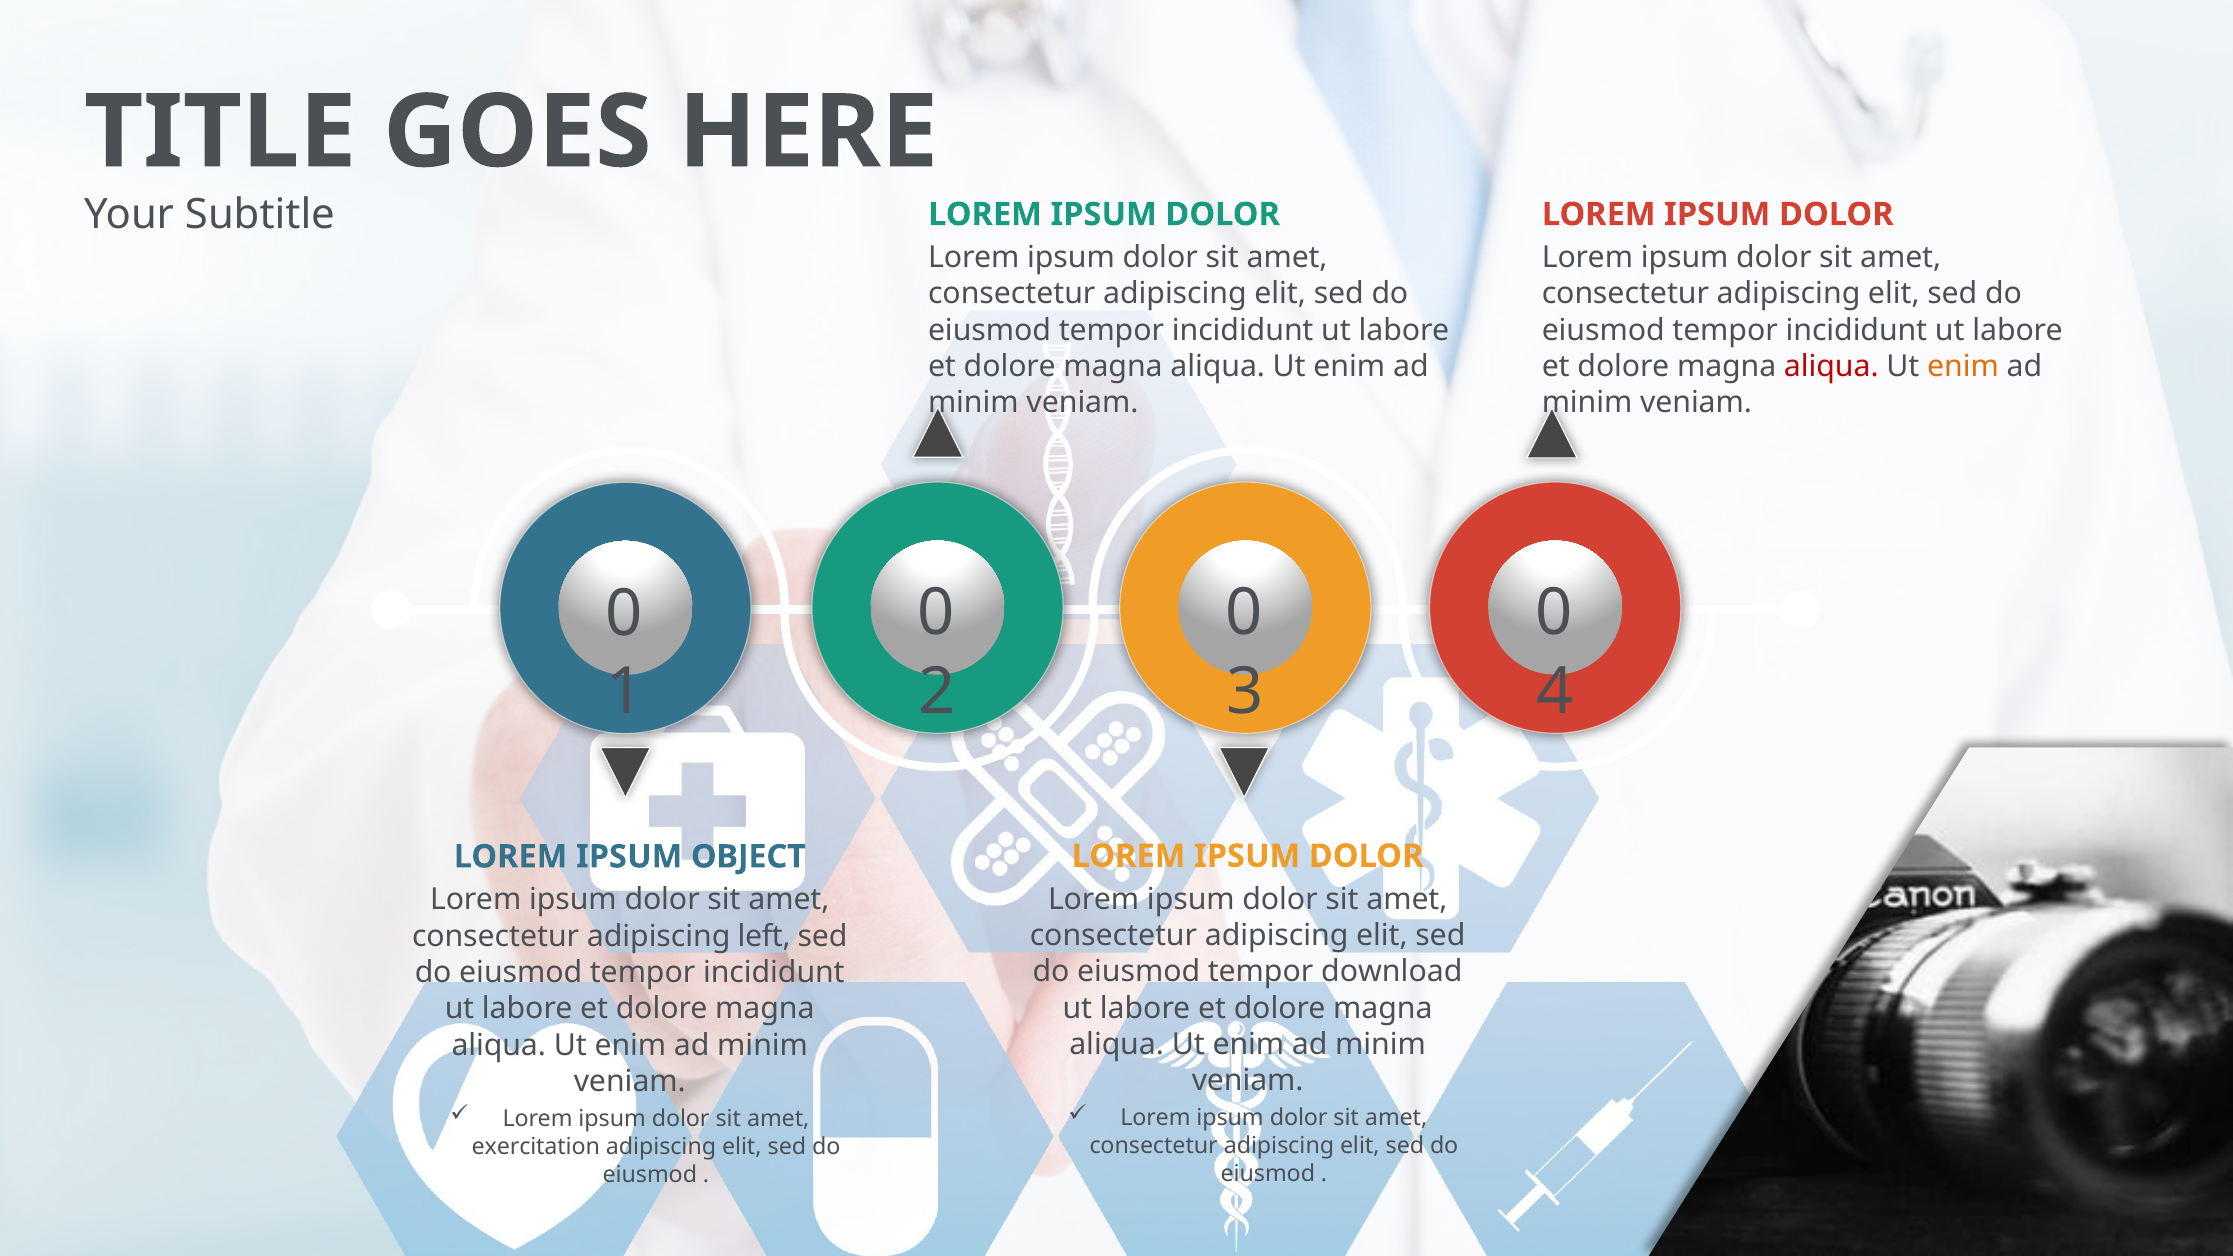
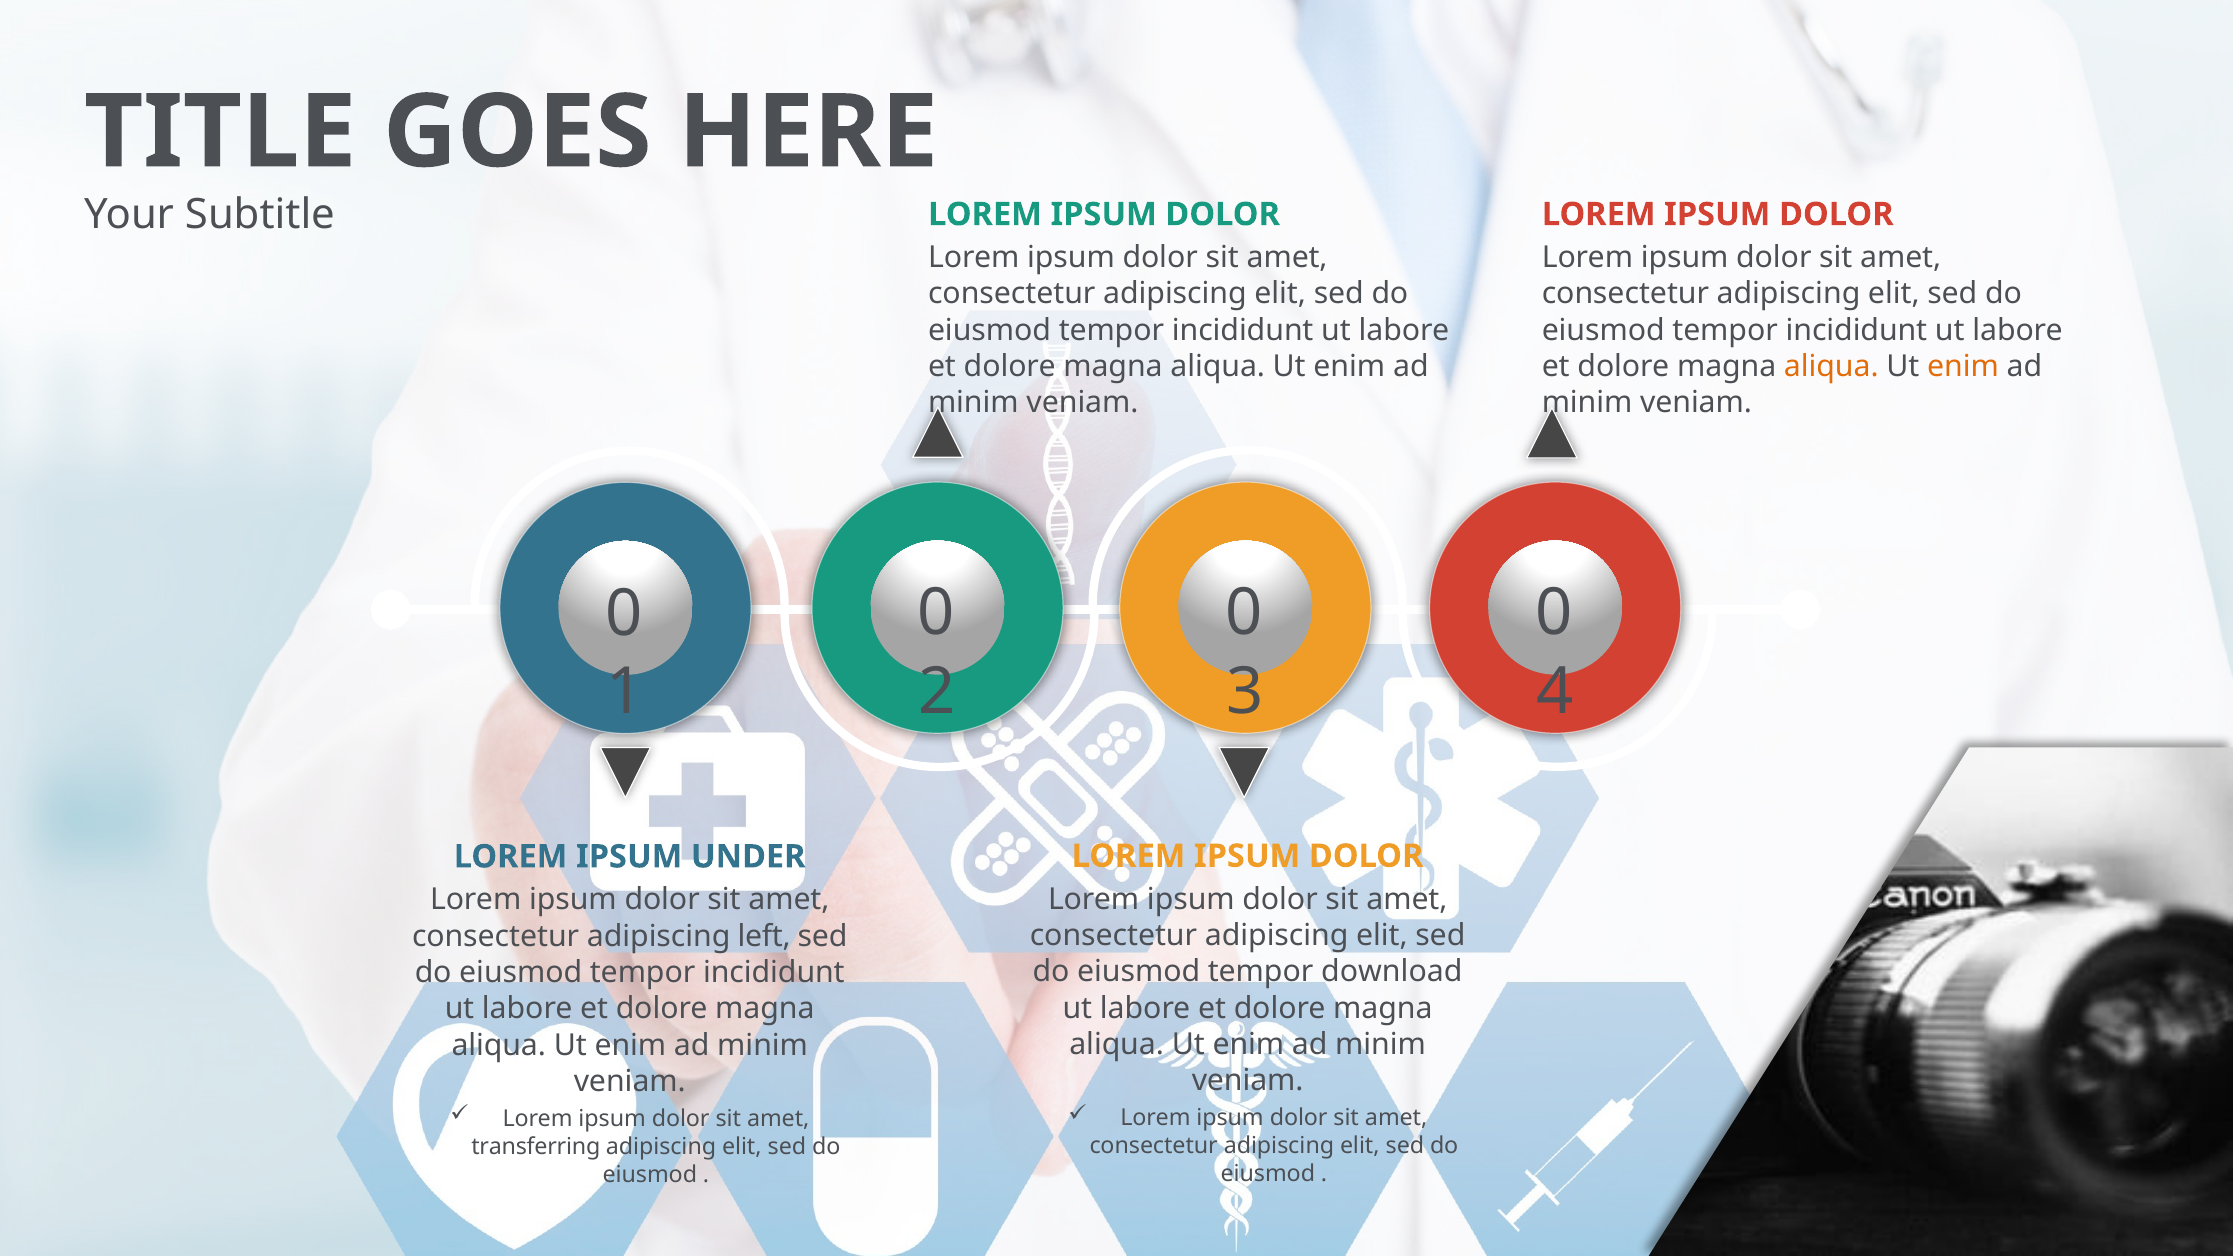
aliqua at (1831, 367) colour: red -> orange
OBJECT: OBJECT -> UNDER
exercitation: exercitation -> transferring
